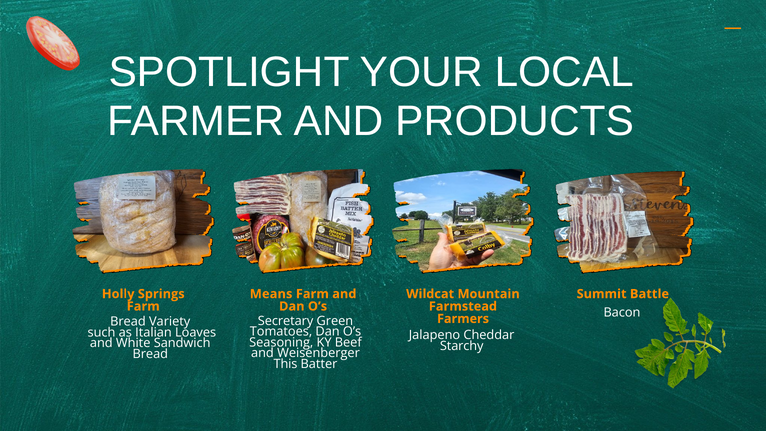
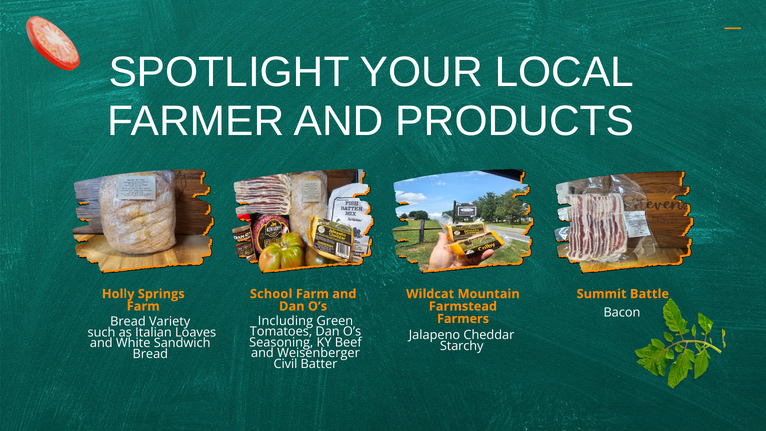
Means: Means -> School
Secretary: Secretary -> Including
This: This -> Civil
